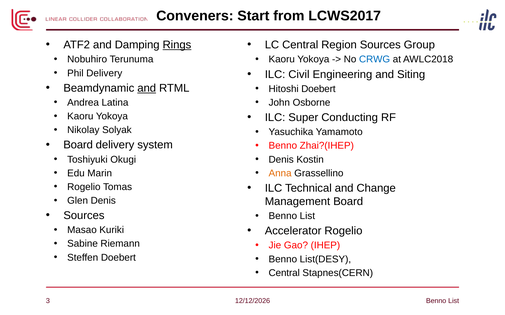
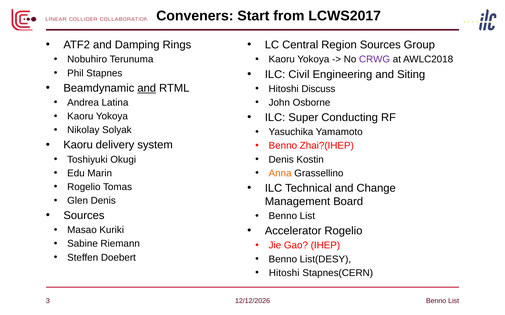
Rings underline: present -> none
CRWG colour: blue -> purple
Phil Delivery: Delivery -> Stapnes
Hitoshi Doebert: Doebert -> Discuss
Board at (78, 145): Board -> Kaoru
Central at (284, 273): Central -> Hitoshi
